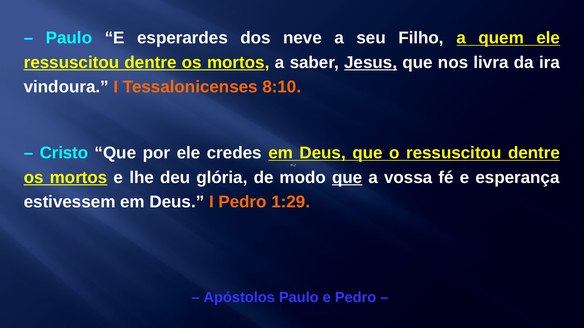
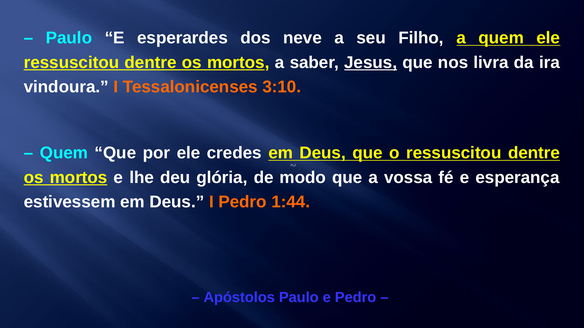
8:10: 8:10 -> 3:10
Cristo at (64, 153): Cristo -> Quem
que at (347, 178) underline: present -> none
1:29: 1:29 -> 1:44
